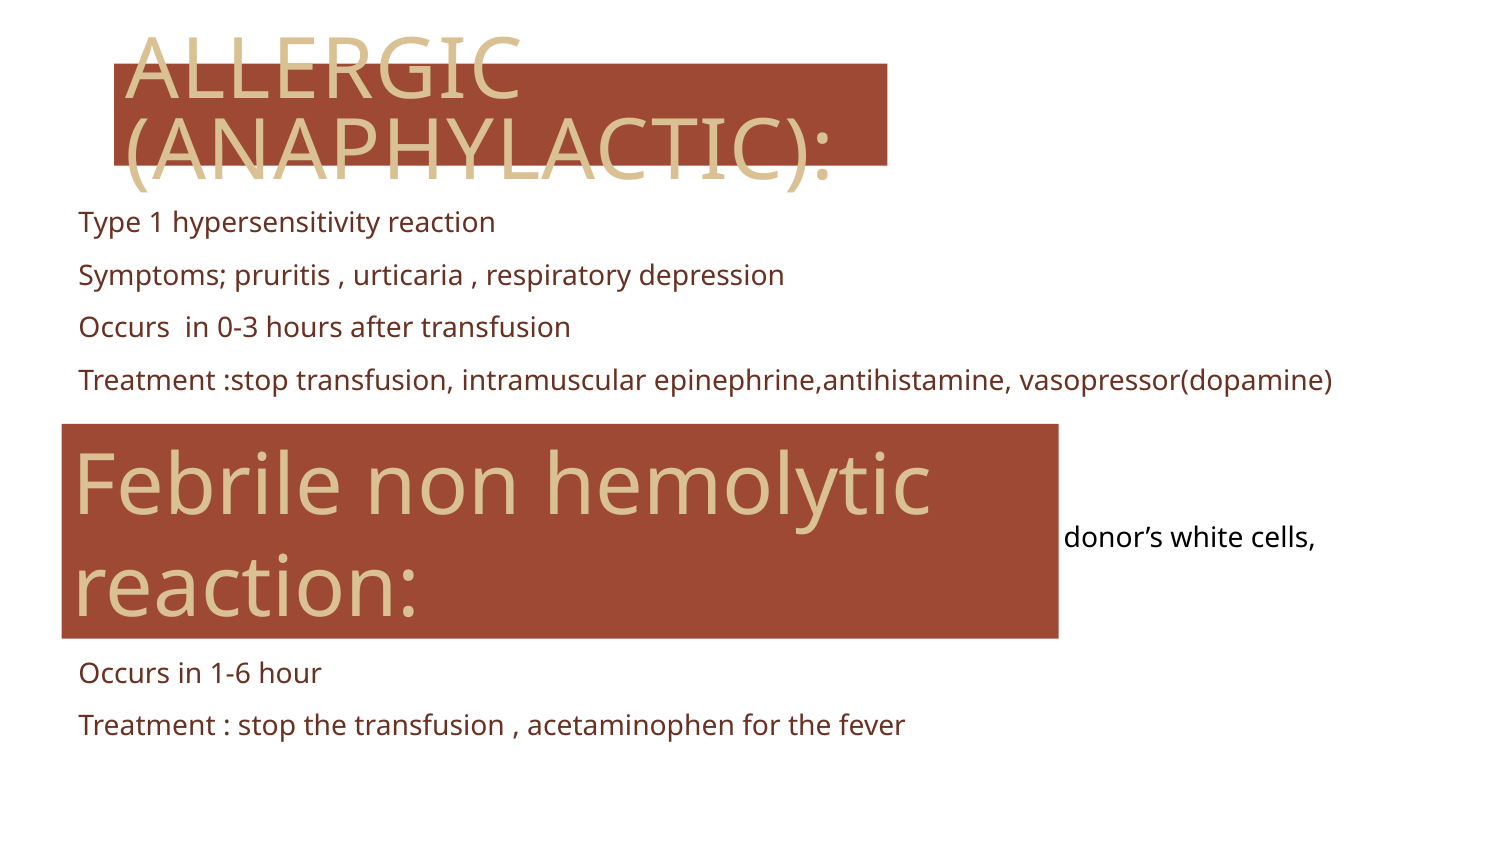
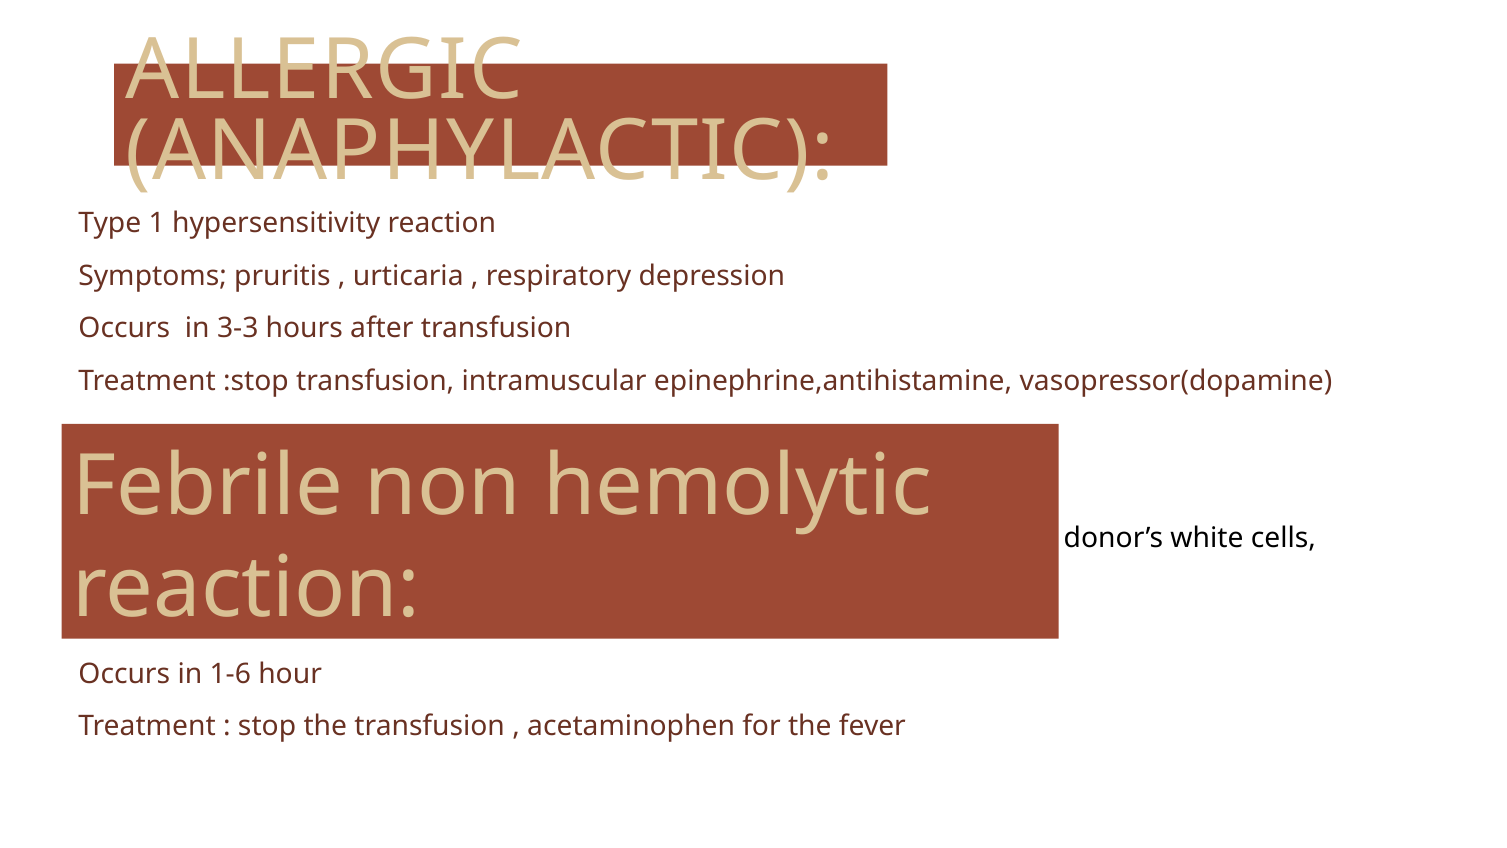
0-3: 0-3 -> 3-3
